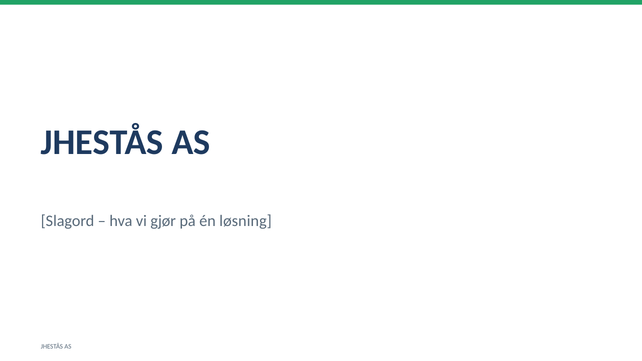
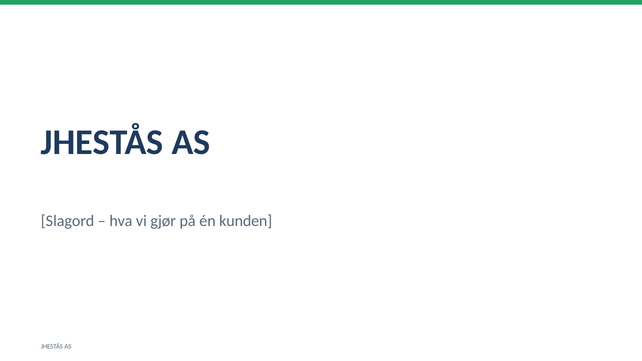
løsning: løsning -> kunden
